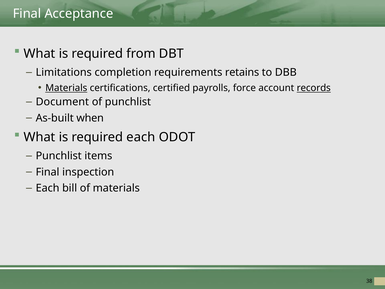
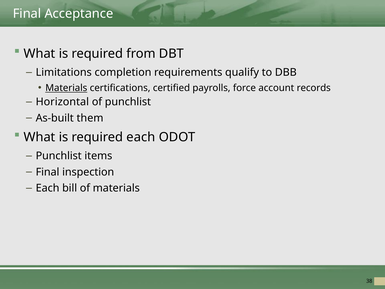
retains: retains -> qualify
records underline: present -> none
Document: Document -> Horizontal
when: when -> them
